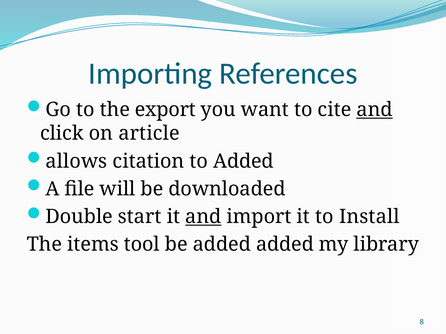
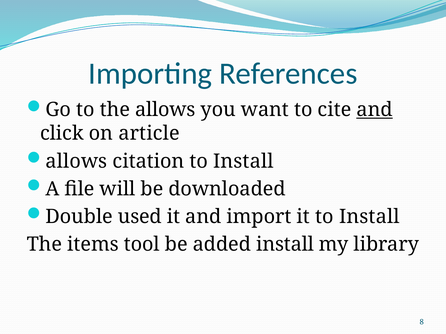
the export: export -> allows
citation to Added: Added -> Install
start: start -> used
and at (203, 217) underline: present -> none
added added: added -> install
